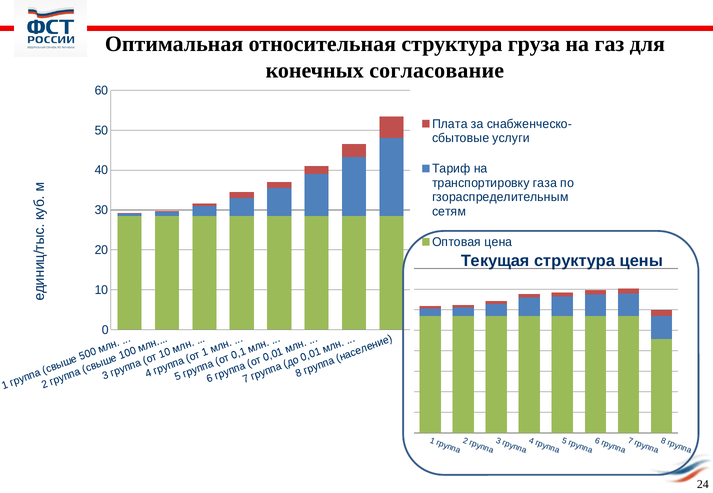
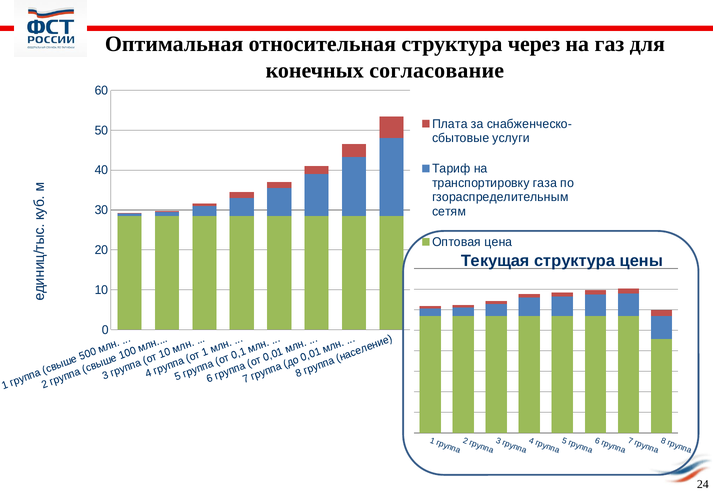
груза: груза -> через
